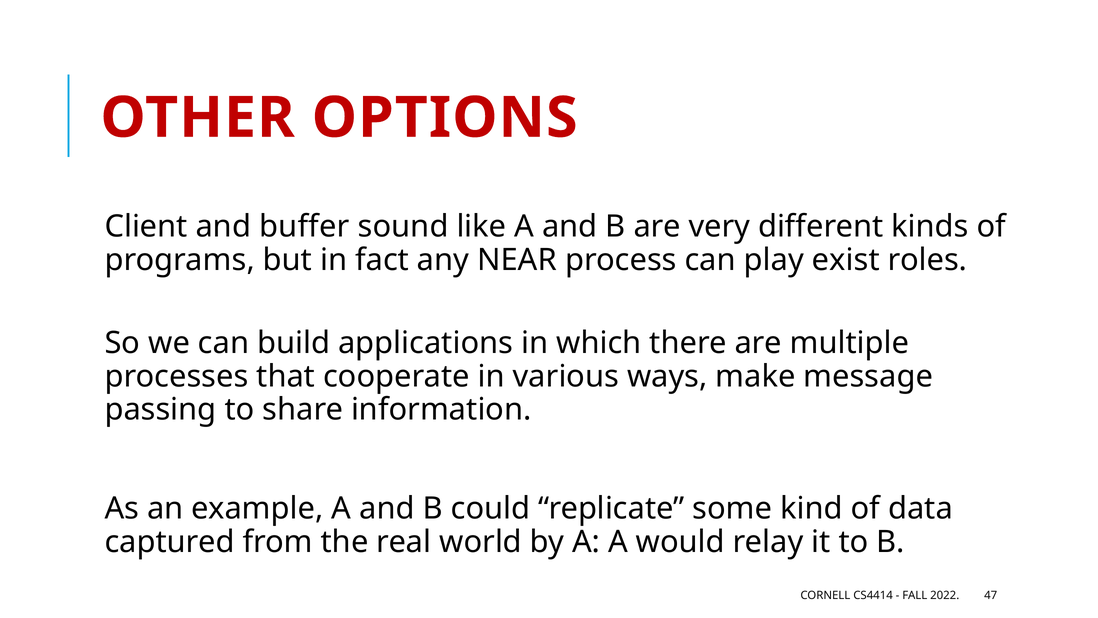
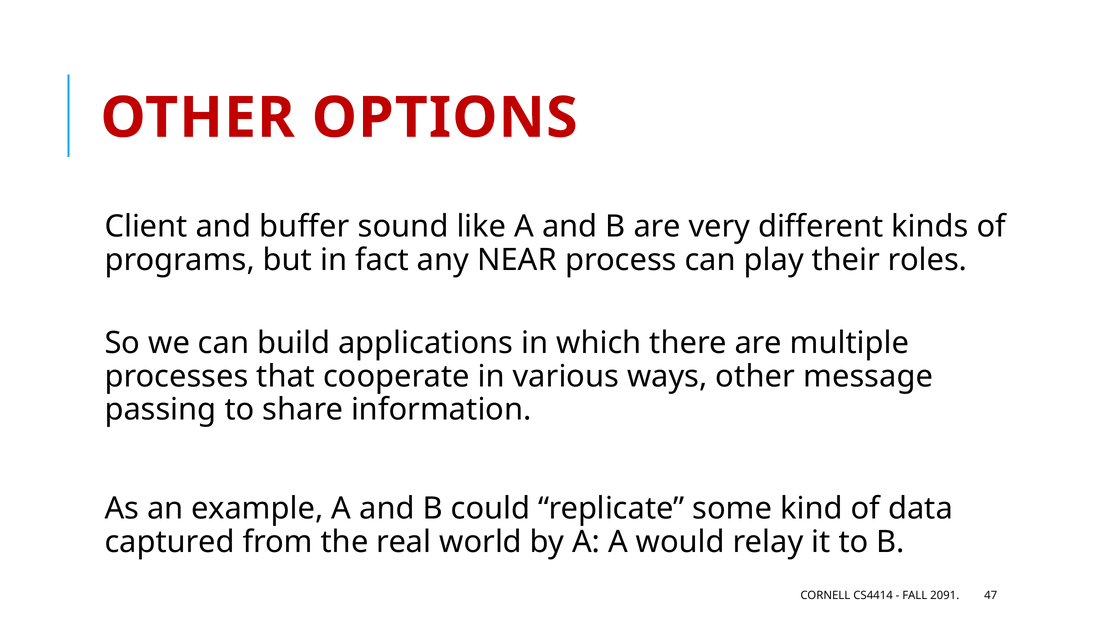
exist: exist -> their
ways make: make -> other
2022: 2022 -> 2091
